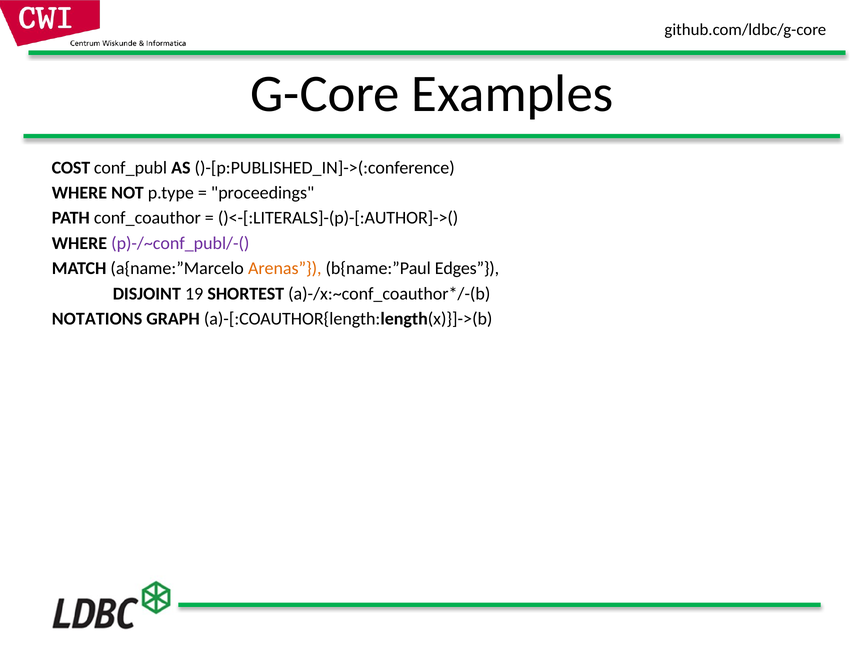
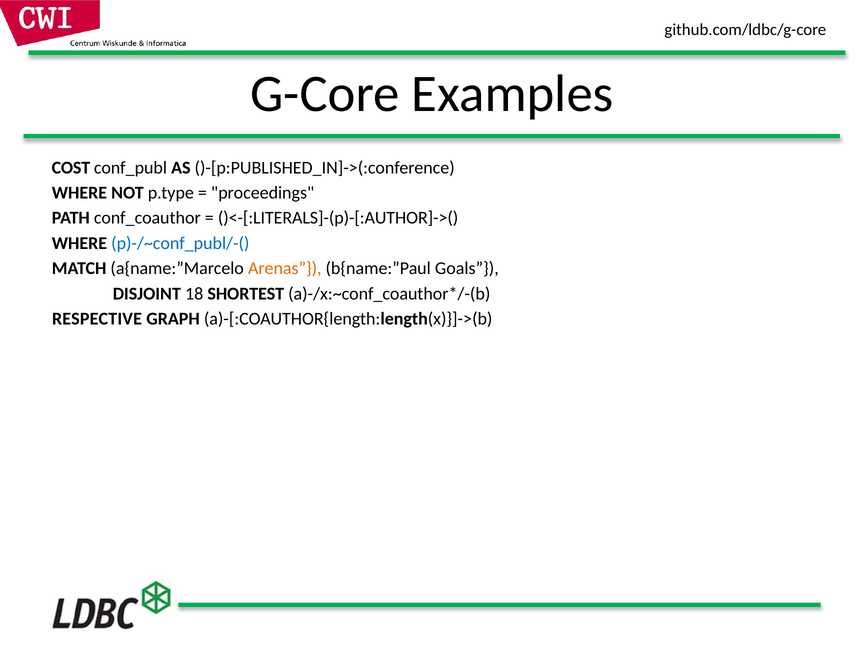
p)-/~conf_publ/-( colour: purple -> blue
Edges: Edges -> Goals
19: 19 -> 18
NOTATIONS: NOTATIONS -> RESPECTIVE
